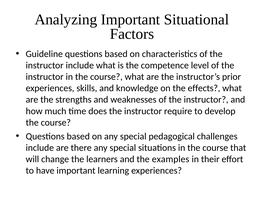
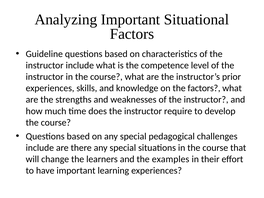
the effects: effects -> factors
